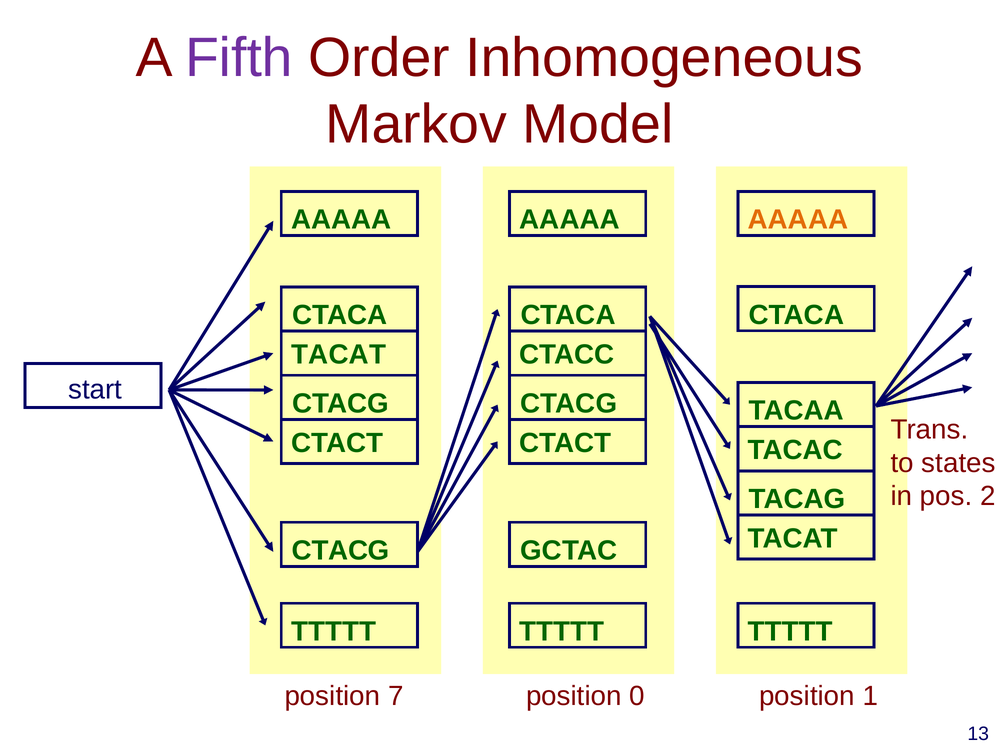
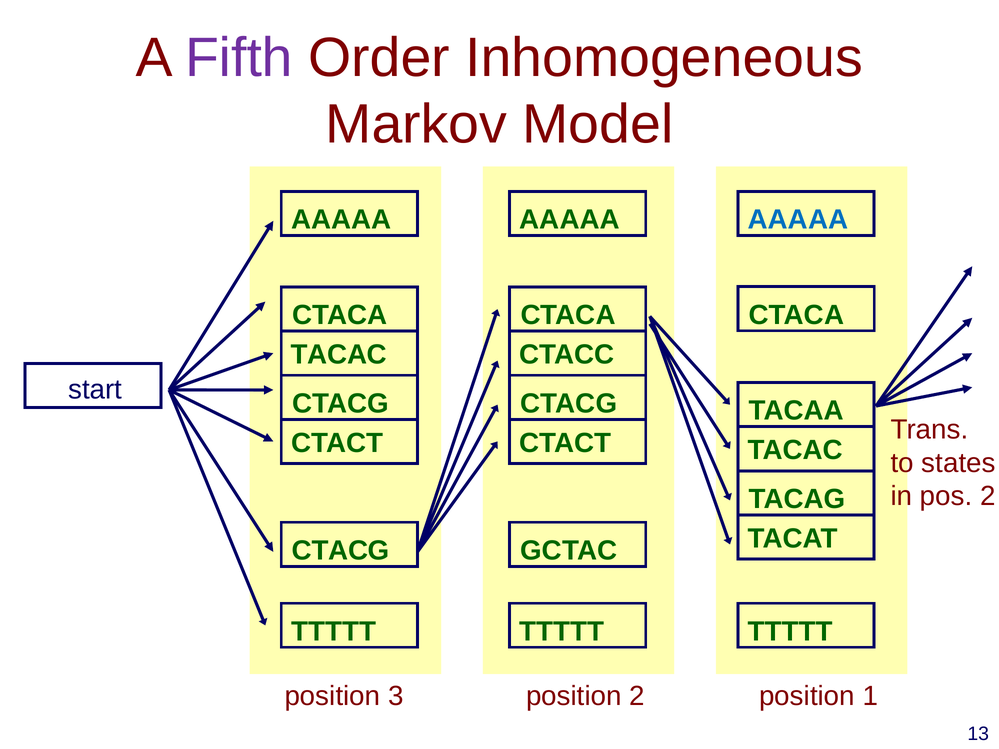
AAAAA at (798, 220) colour: orange -> blue
TACAT at (339, 355): TACAT -> TACAC
7: 7 -> 3
position 0: 0 -> 2
